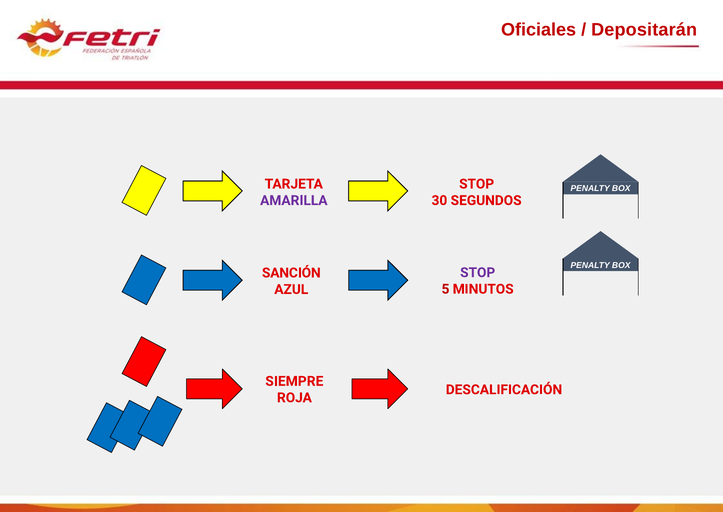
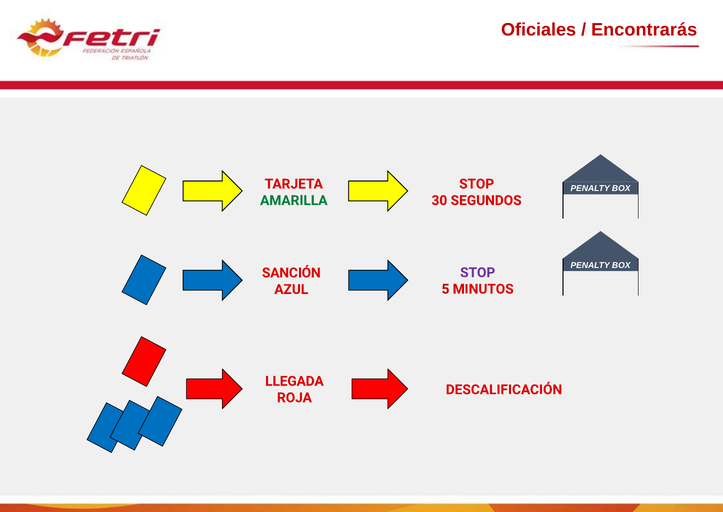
Depositarán: Depositarán -> Encontrarás
AMARILLA colour: purple -> green
SIEMPRE: SIEMPRE -> LLEGADA
